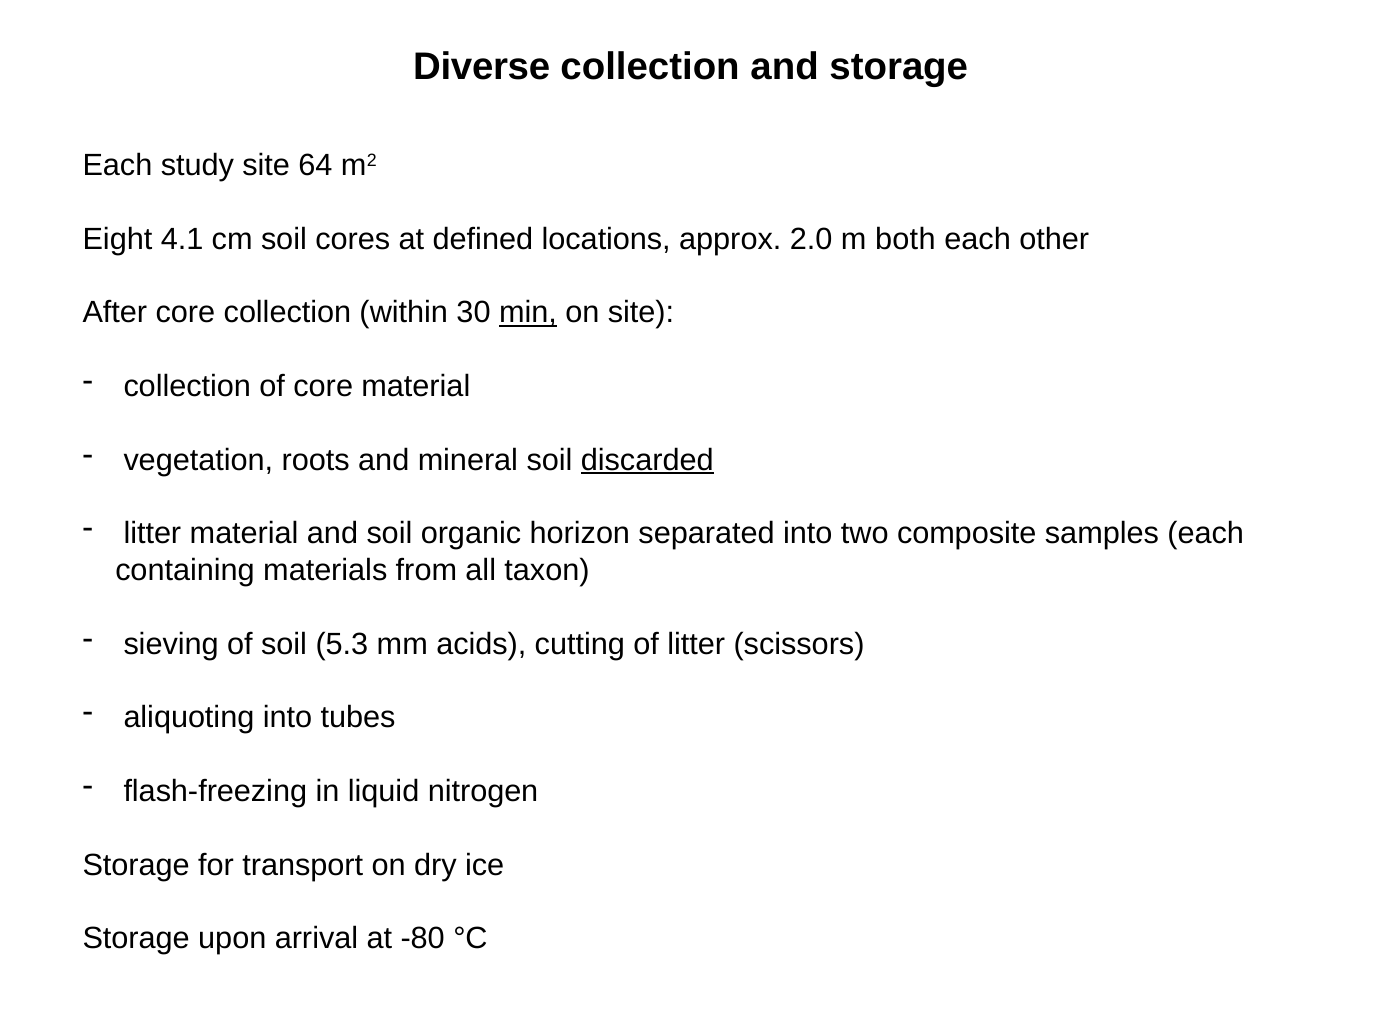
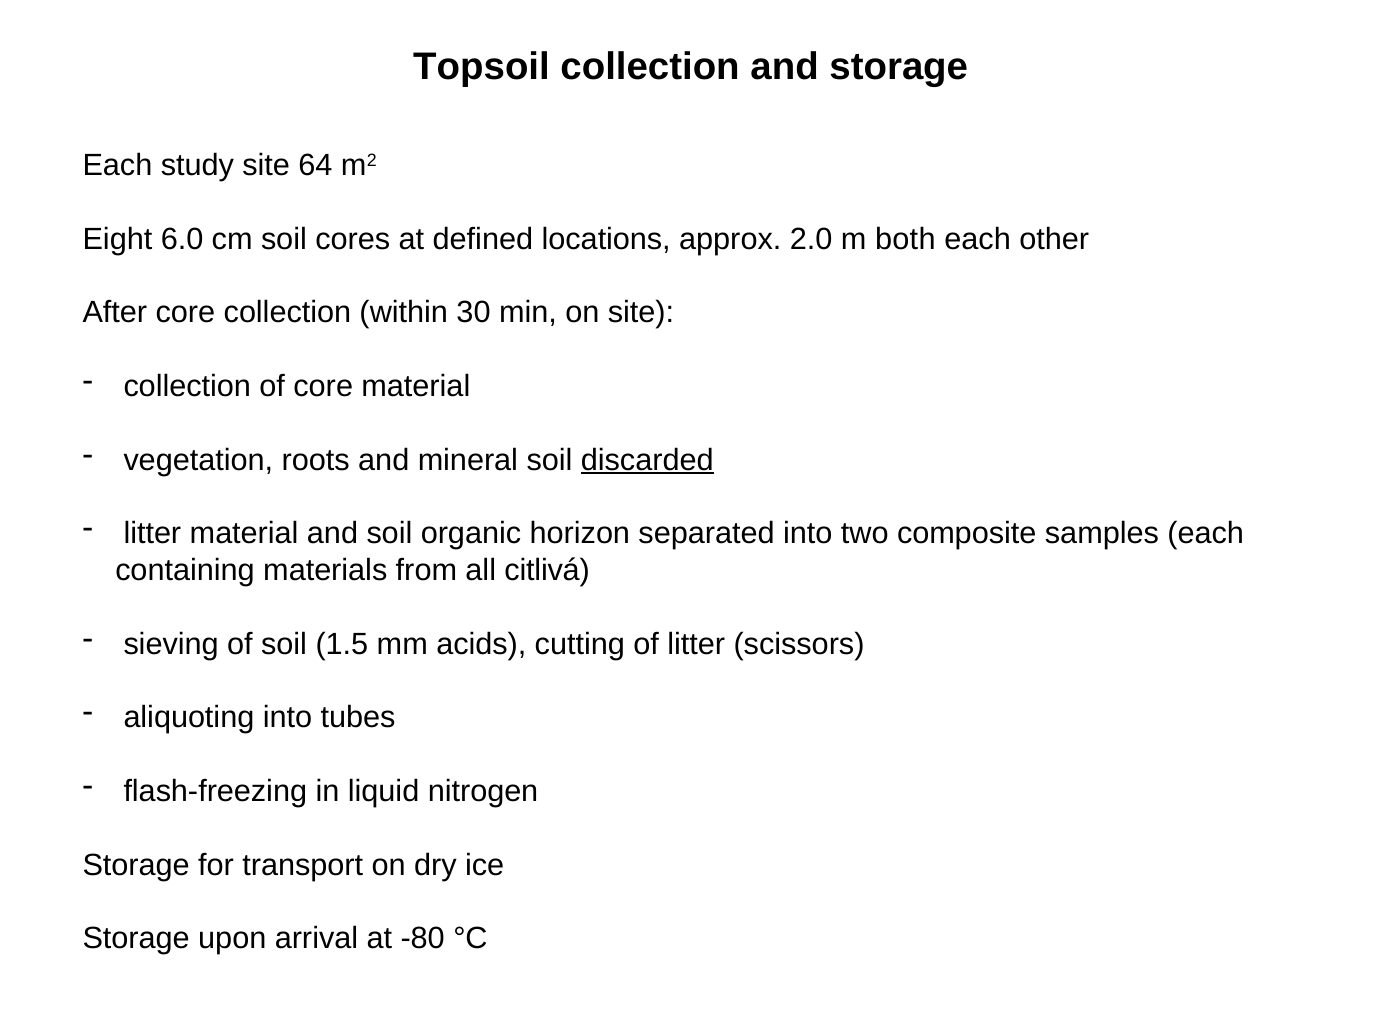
Diverse: Diverse -> Topsoil
4.1: 4.1 -> 6.0
min underline: present -> none
taxon: taxon -> citlivá
5.3: 5.3 -> 1.5
